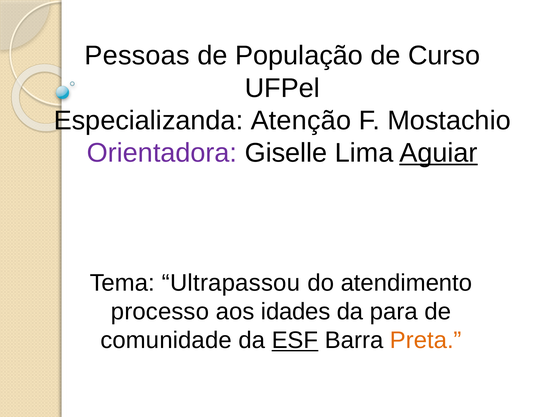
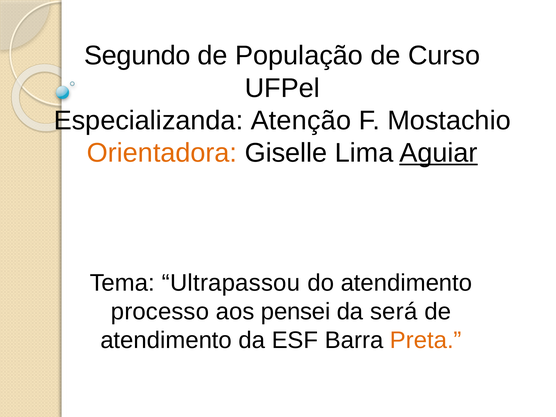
Pessoas: Pessoas -> Segundo
Orientadora colour: purple -> orange
idades: idades -> pensei
para: para -> será
comunidade at (166, 340): comunidade -> atendimento
ESF underline: present -> none
